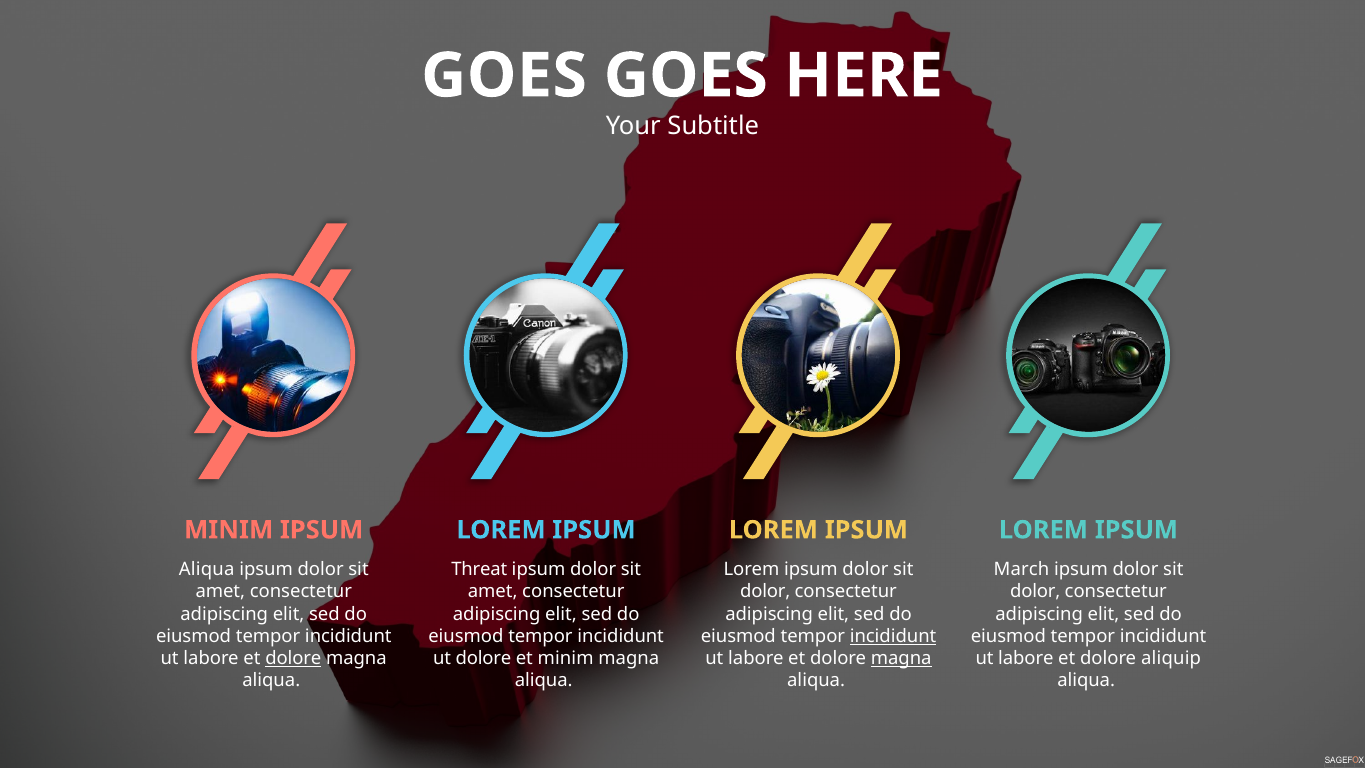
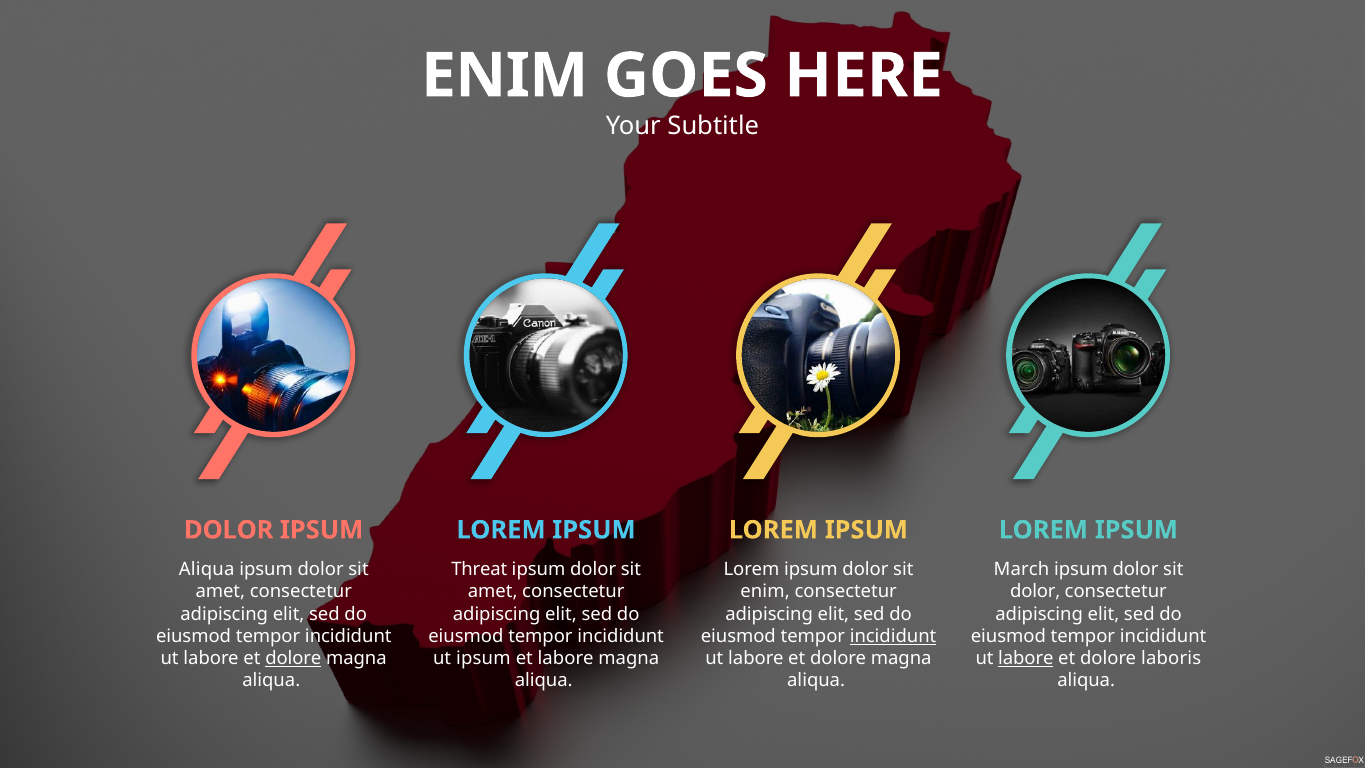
GOES at (504, 76): GOES -> ENIM
MINIM at (229, 530): MINIM -> DOLOR
dolor at (765, 592): dolor -> enim
ut dolore: dolore -> ipsum
et minim: minim -> labore
magna at (901, 658) underline: present -> none
labore at (1026, 658) underline: none -> present
aliquip: aliquip -> laboris
